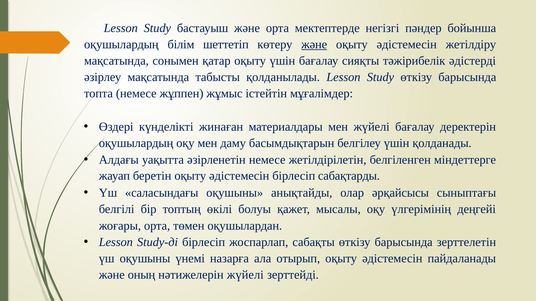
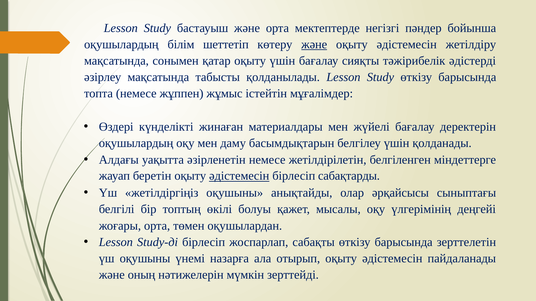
әдістемесін at (239, 176) underline: none -> present
саласындағы: саласындағы -> жетілдіргіңіз
нәтижелерін жүйелі: жүйелі -> мүмкін
